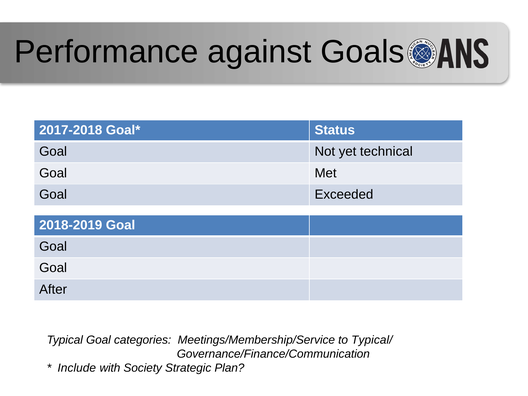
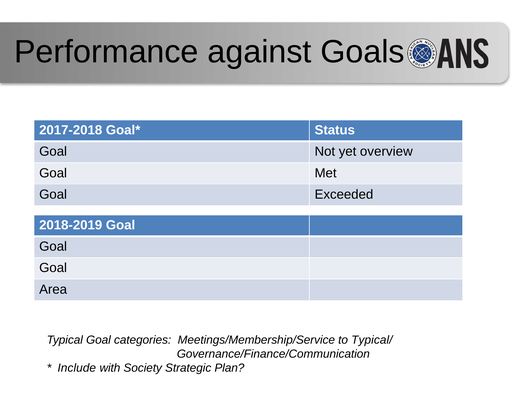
technical: technical -> overview
After: After -> Area
